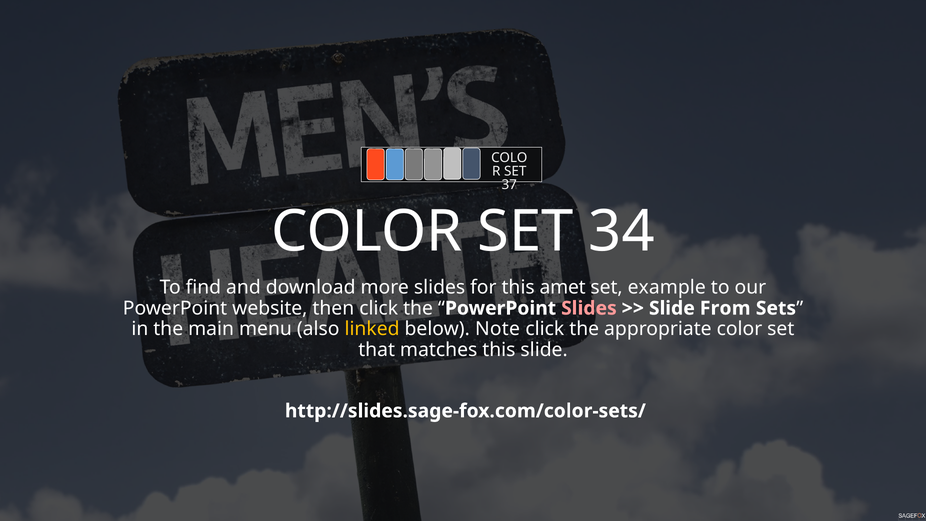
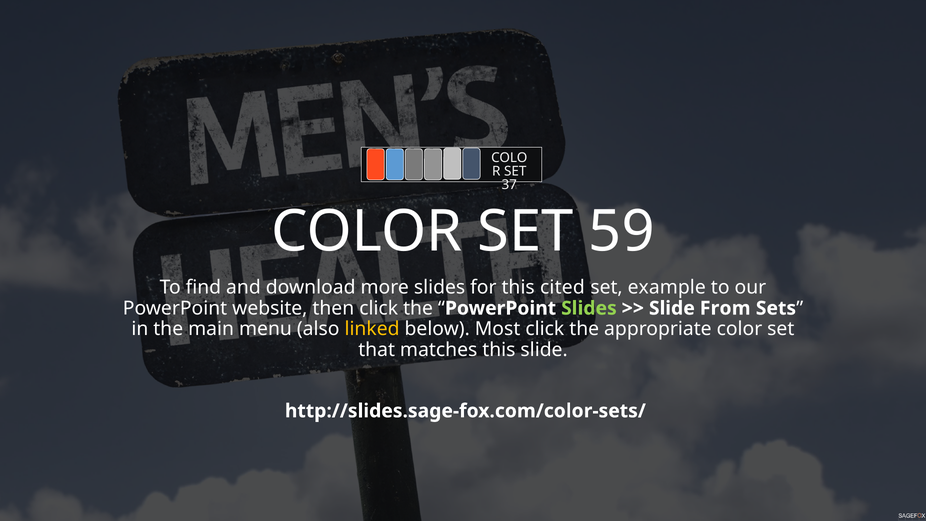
34: 34 -> 59
amet: amet -> cited
Slides at (589, 308) colour: pink -> light green
Note: Note -> Most
